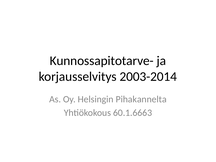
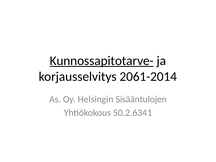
Kunnossapitotarve- underline: none -> present
2003-2014: 2003-2014 -> 2061-2014
Pihakannelta: Pihakannelta -> Sisääntulojen
60.1.6663: 60.1.6663 -> 50.2.6341
